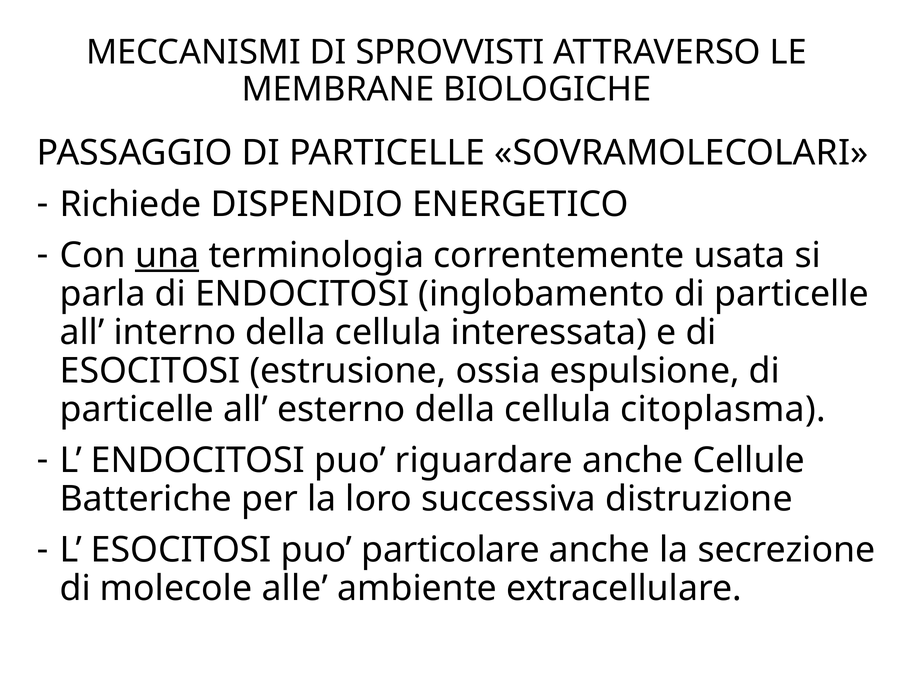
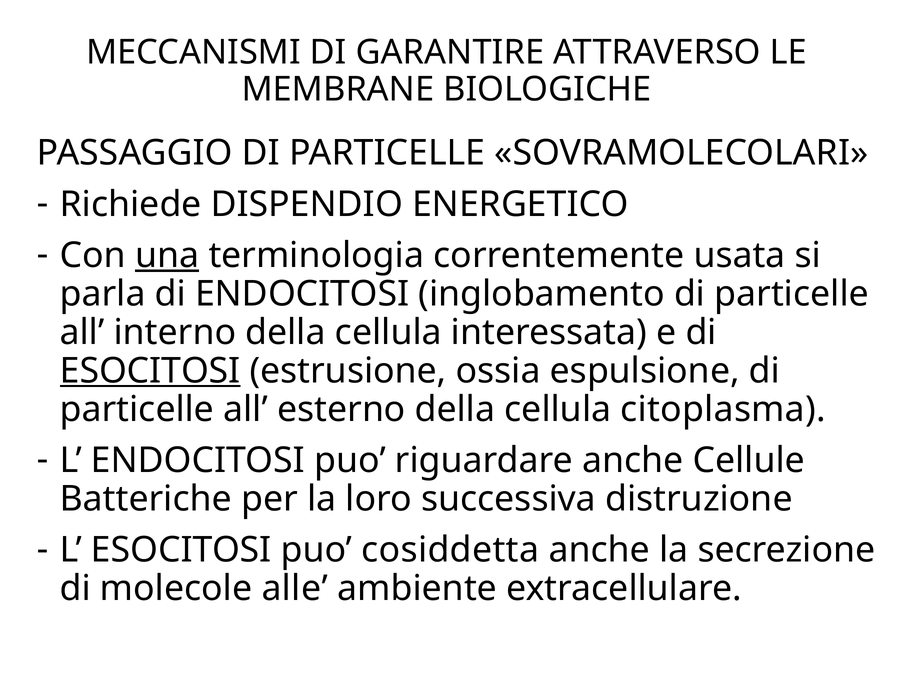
SPROVVISTI: SPROVVISTI -> GARANTIRE
ESOCITOSI at (150, 371) underline: none -> present
particolare: particolare -> cosiddetta
